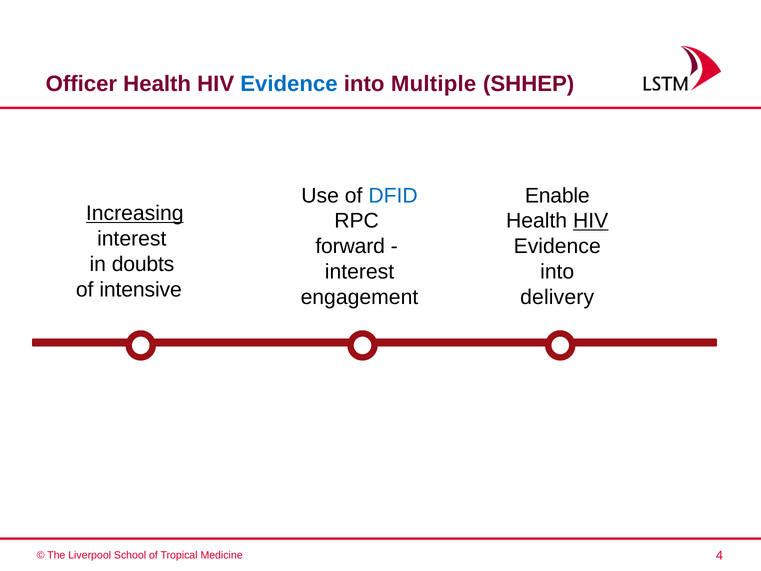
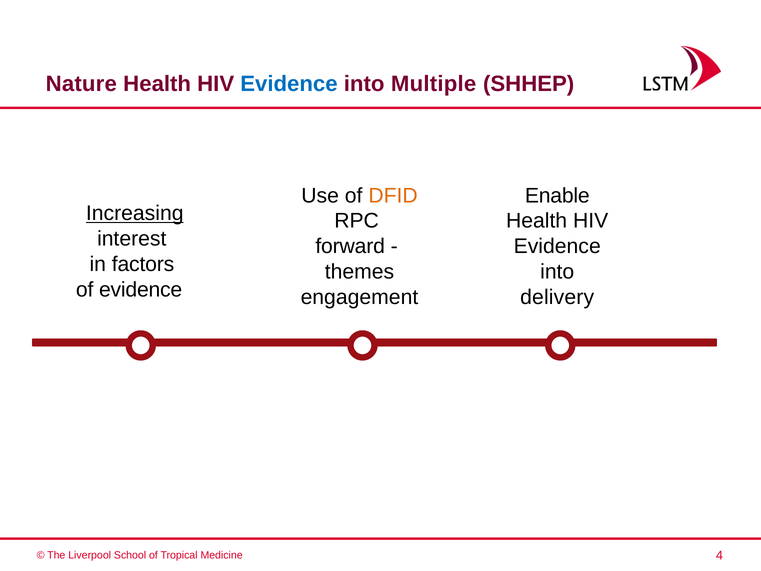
Officer: Officer -> Nature
DFID colour: blue -> orange
HIV at (591, 221) underline: present -> none
doubts: doubts -> factors
interest at (360, 272): interest -> themes
of intensive: intensive -> evidence
